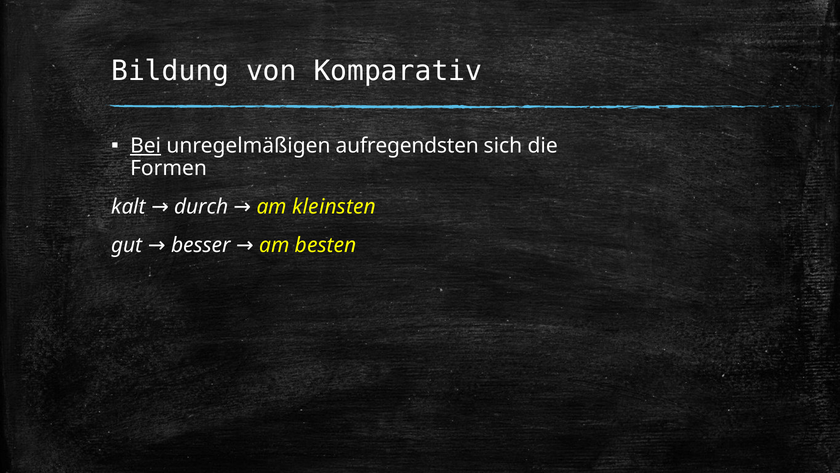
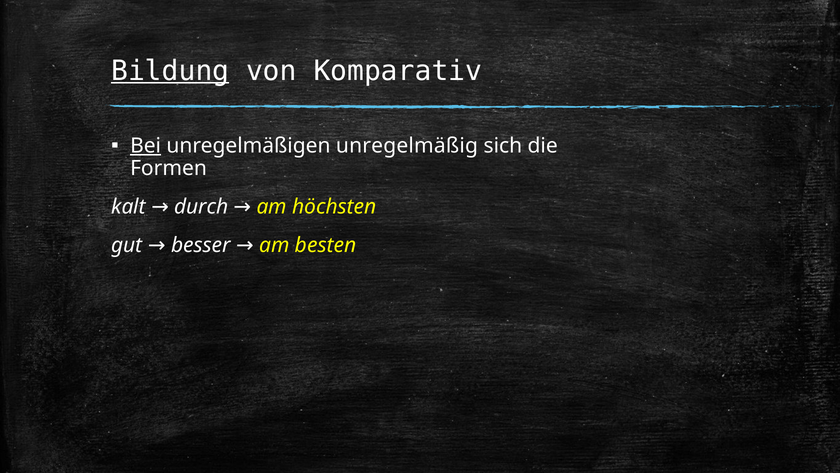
Bildung underline: none -> present
aufregendsten: aufregendsten -> unregelmäßig
kleinsten: kleinsten -> höchsten
